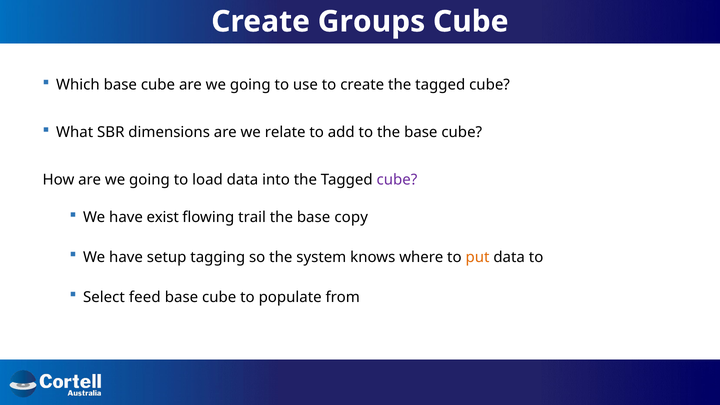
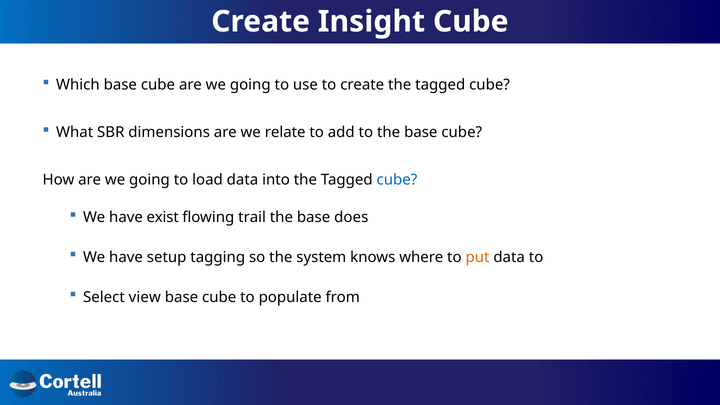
Groups: Groups -> Insight
cube at (397, 180) colour: purple -> blue
copy: copy -> does
feed: feed -> view
